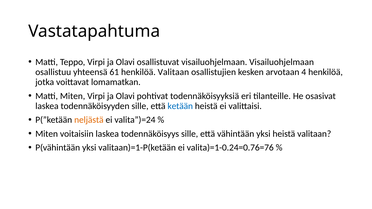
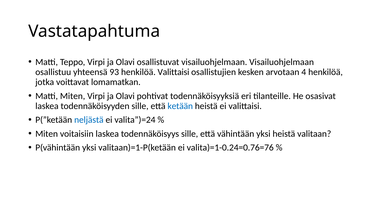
61: 61 -> 93
henkilöä Valitaan: Valitaan -> Valittaisi
neljästä colour: orange -> blue
